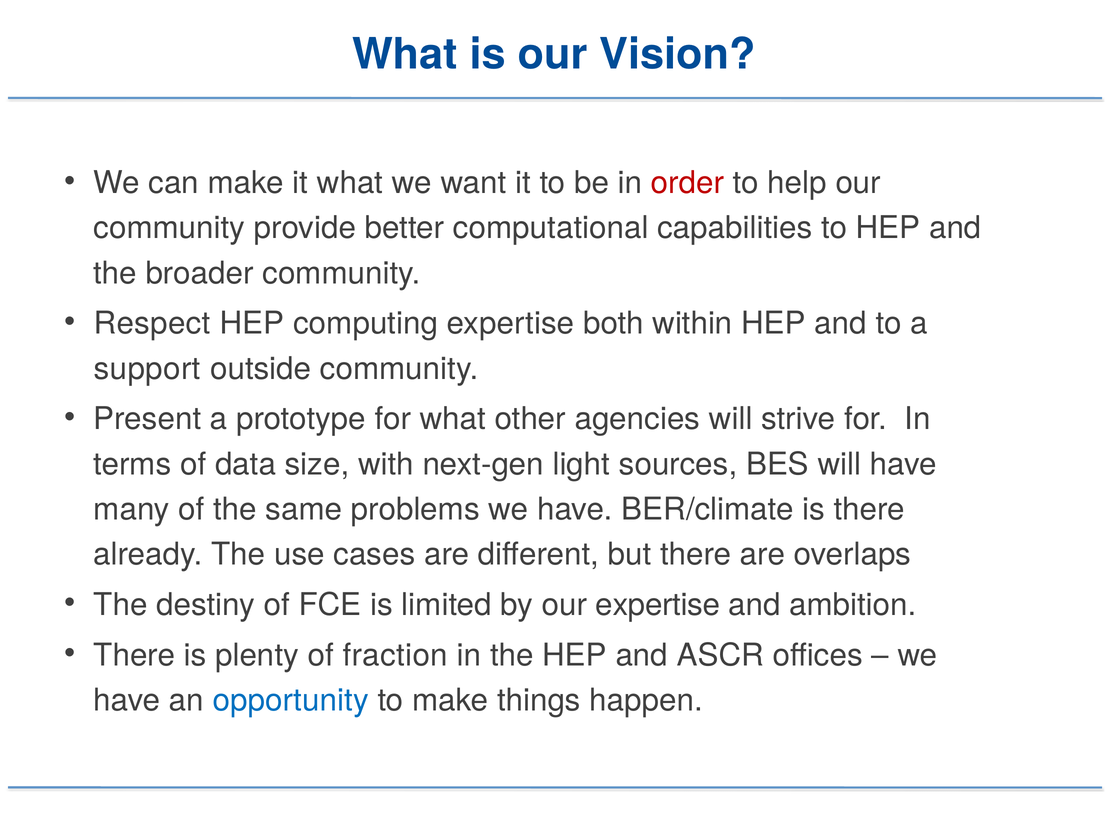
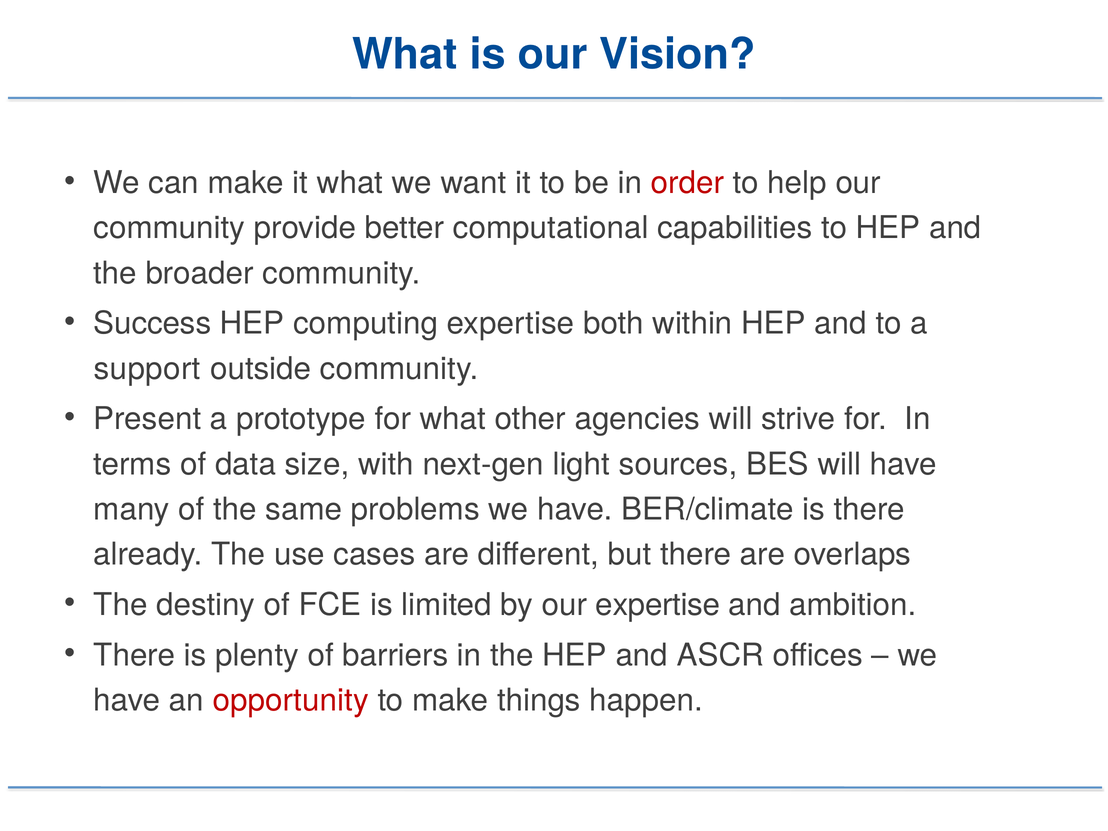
Respect: Respect -> Success
fraction: fraction -> barriers
opportunity colour: blue -> red
